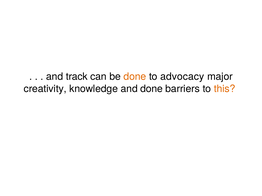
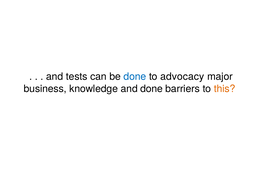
track: track -> tests
done at (135, 77) colour: orange -> blue
creativity: creativity -> business
